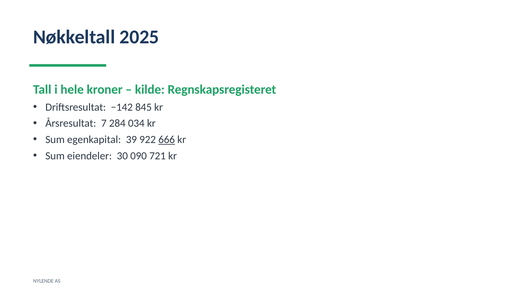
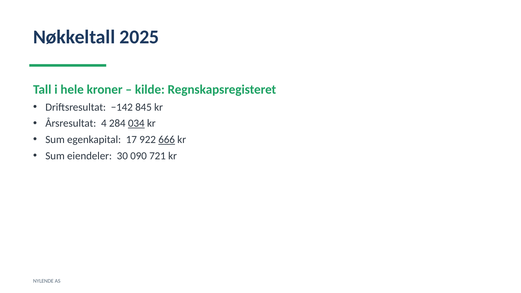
7: 7 -> 4
034 underline: none -> present
39: 39 -> 17
